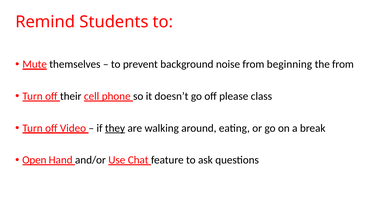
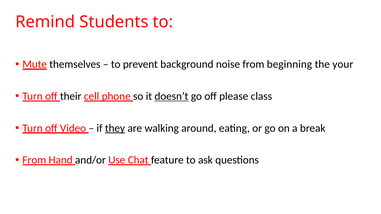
the from: from -> your
doesn’t underline: none -> present
Open at (34, 160): Open -> From
